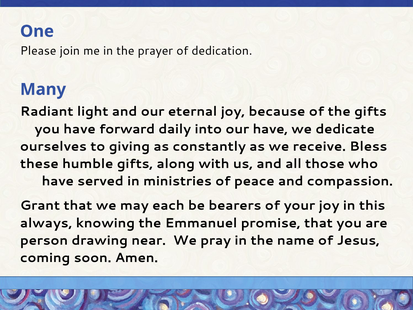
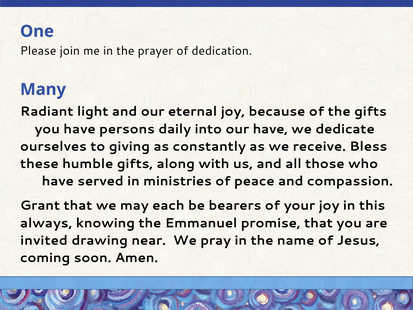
forward: forward -> persons
person: person -> invited
